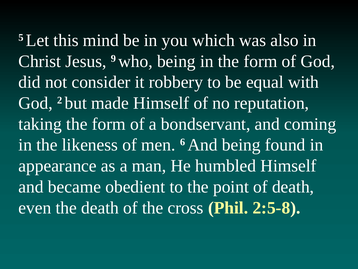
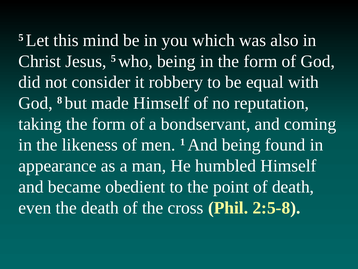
Jesus 9: 9 -> 5
2: 2 -> 8
6: 6 -> 1
